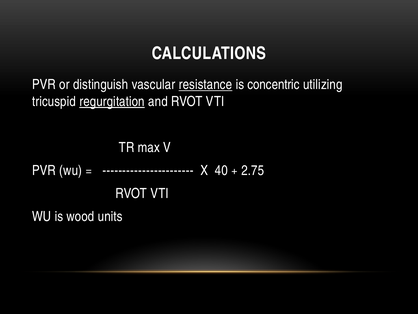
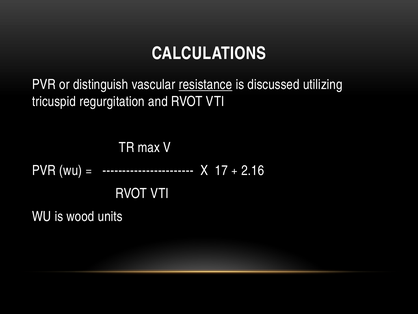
concentric: concentric -> discussed
regurgitation underline: present -> none
40: 40 -> 17
2.75: 2.75 -> 2.16
